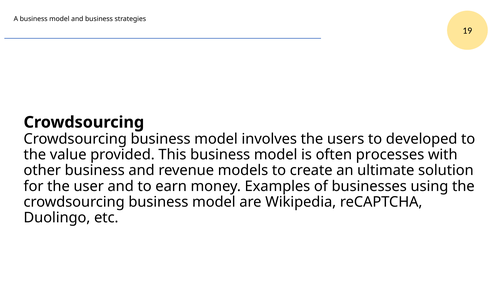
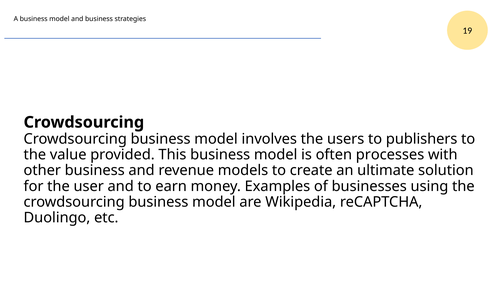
developed: developed -> publishers
